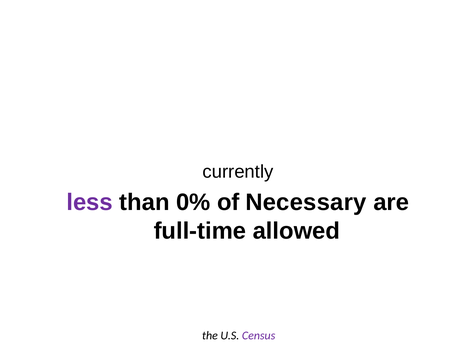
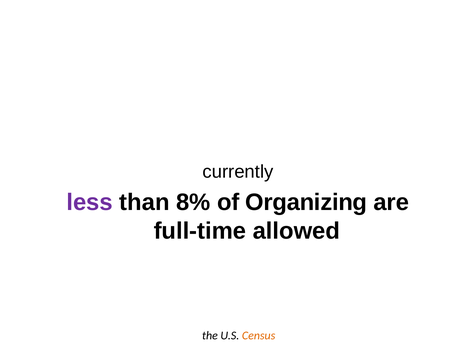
0%: 0% -> 8%
Necessary: Necessary -> Organizing
Census colour: purple -> orange
